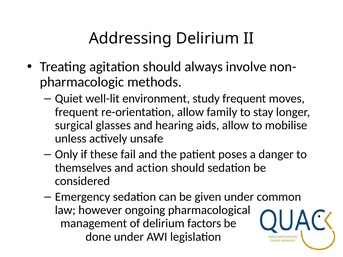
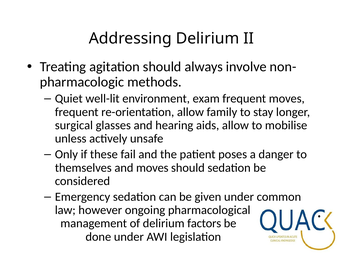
study: study -> exam
and action: action -> moves
